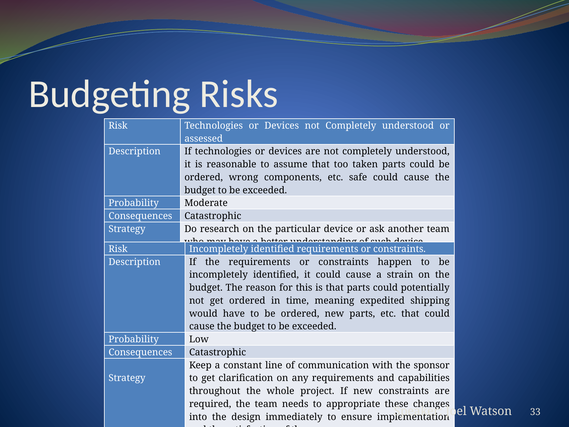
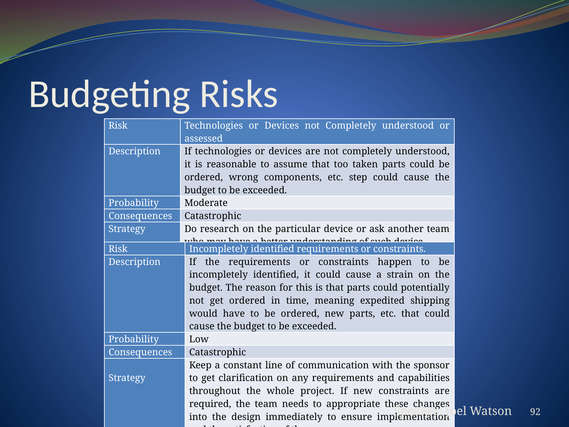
safe: safe -> step
33: 33 -> 92
